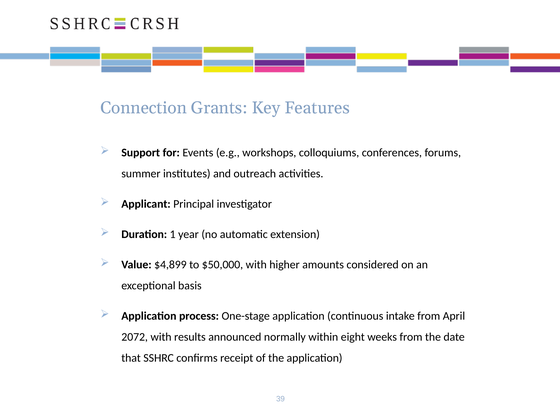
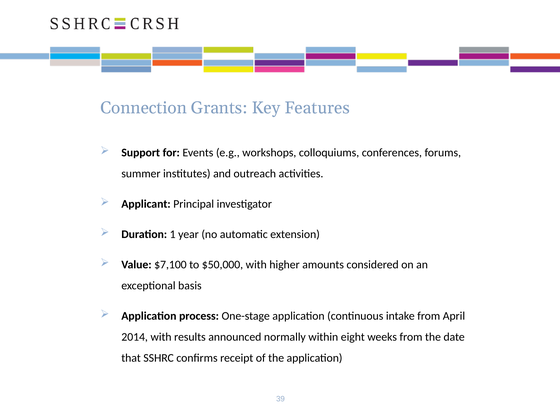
$4,899: $4,899 -> $7,100
2072: 2072 -> 2014
